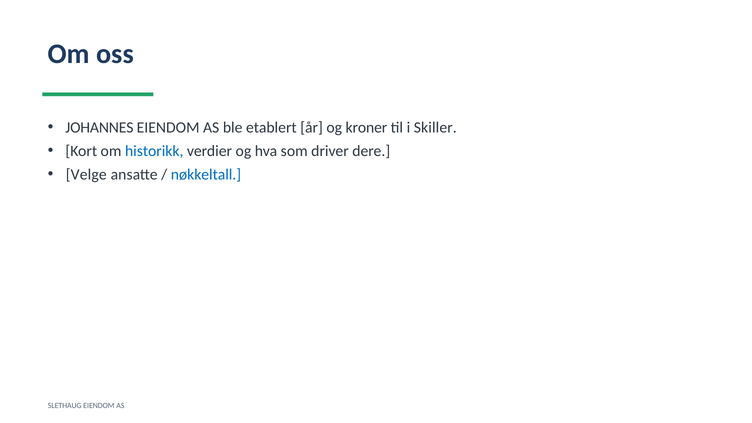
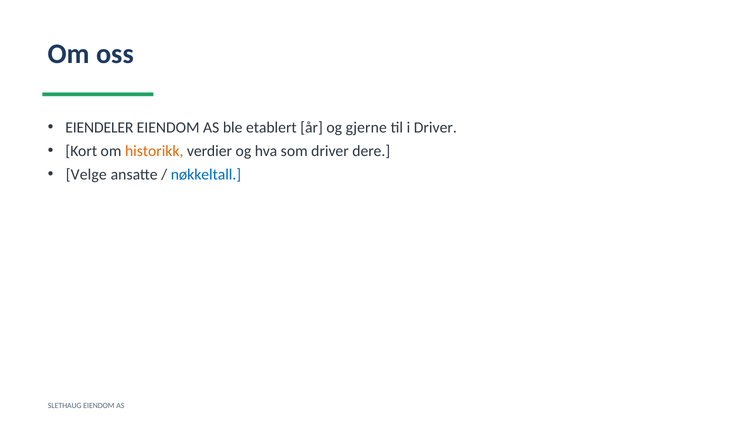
JOHANNES: JOHANNES -> EIENDELER
kroner: kroner -> gjerne
i Skiller: Skiller -> Driver
historikk colour: blue -> orange
